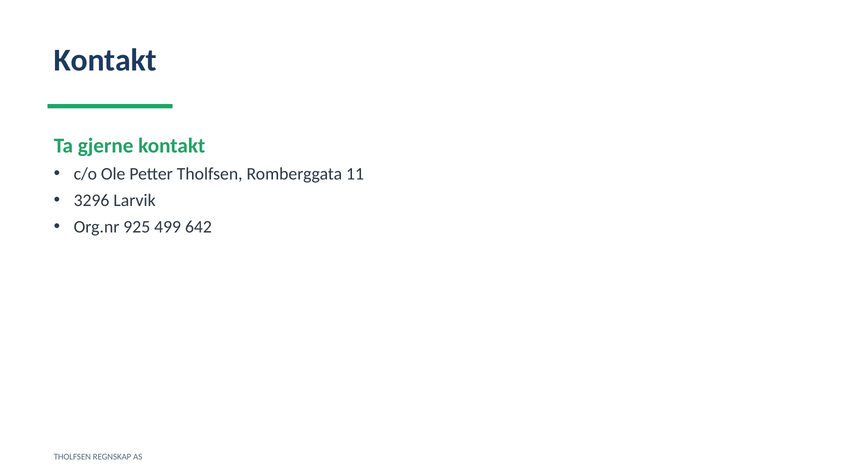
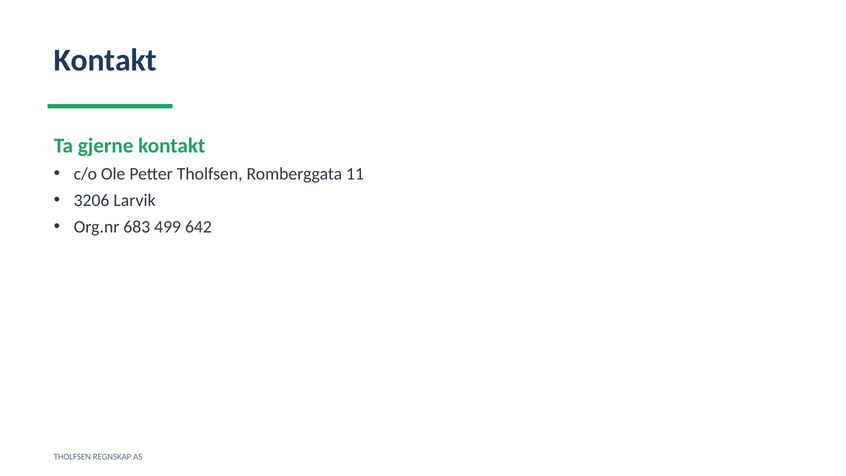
3296: 3296 -> 3206
925: 925 -> 683
